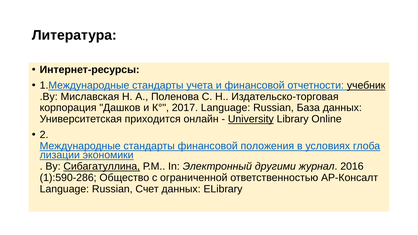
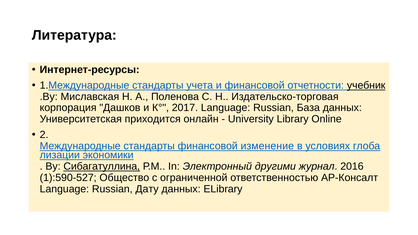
University underline: present -> none
положения: положения -> изменение
1):590-286: 1):590-286 -> 1):590-527
Счет: Счет -> Дату
